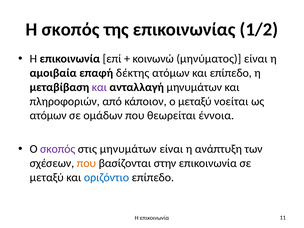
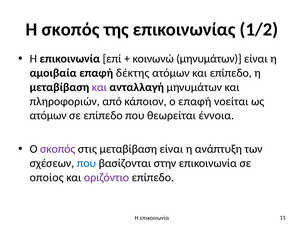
κοινωνώ μηνύματος: μηνύματος -> μηνυμάτων
ο μεταξύ: μεταξύ -> επαφή
σε ομάδων: ομάδων -> επίπεδο
στις μηνυμάτων: μηνυμάτων -> μεταβίβαση
που at (86, 163) colour: orange -> blue
μεταξύ at (47, 177): μεταξύ -> οποίος
οριζόντιο colour: blue -> purple
